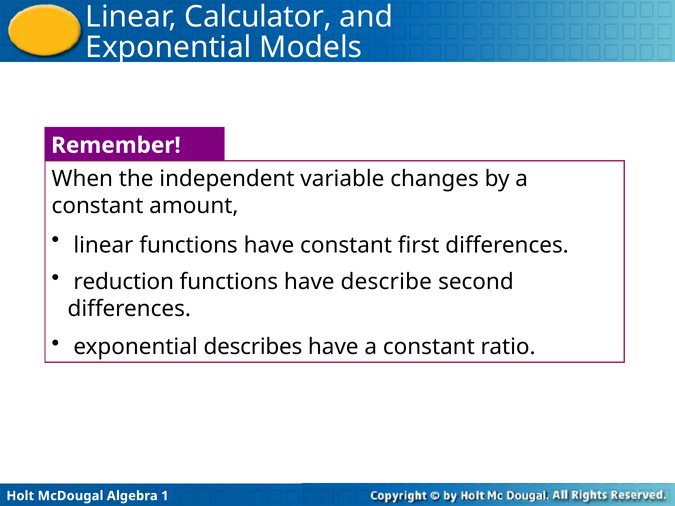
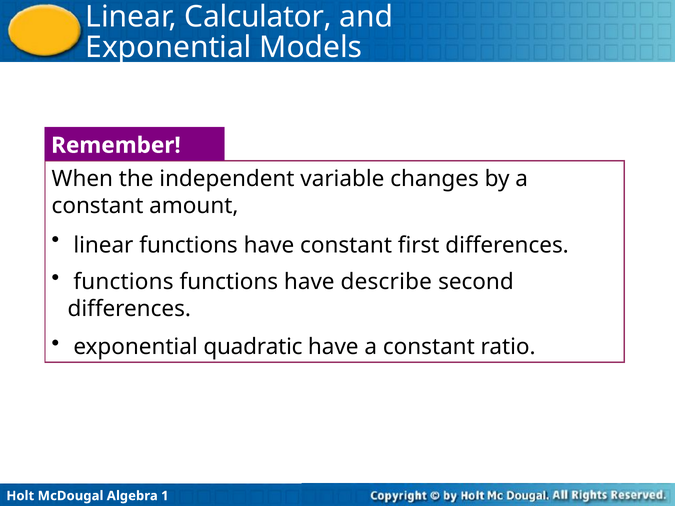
reduction at (124, 282): reduction -> functions
describes: describes -> quadratic
